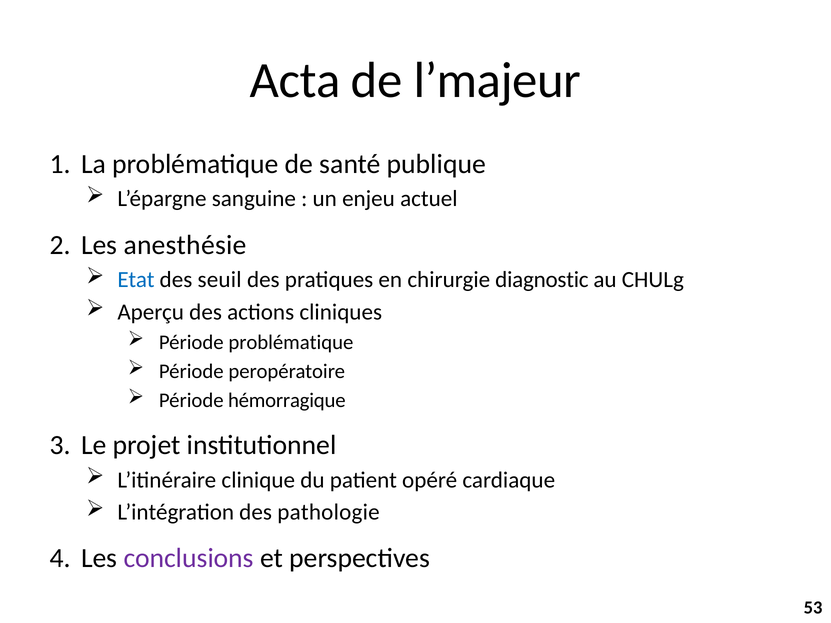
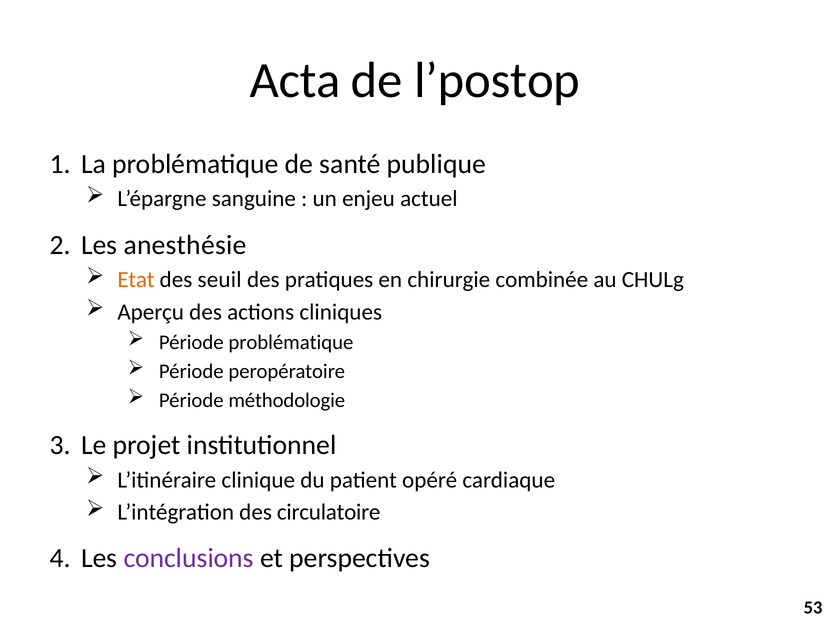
l’majeur: l’majeur -> l’postop
Etat colour: blue -> orange
diagnostic: diagnostic -> combinée
hémorragique: hémorragique -> méthodologie
pathologie: pathologie -> circulatoire
